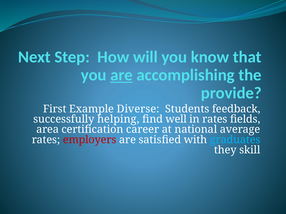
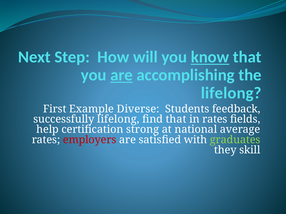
know underline: none -> present
provide at (231, 93): provide -> lifelong
successfully helping: helping -> lifelong
find well: well -> that
area: area -> help
career: career -> strong
graduates colour: light blue -> light green
